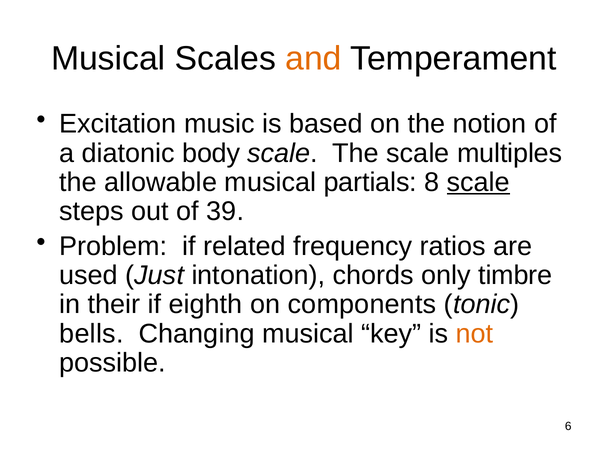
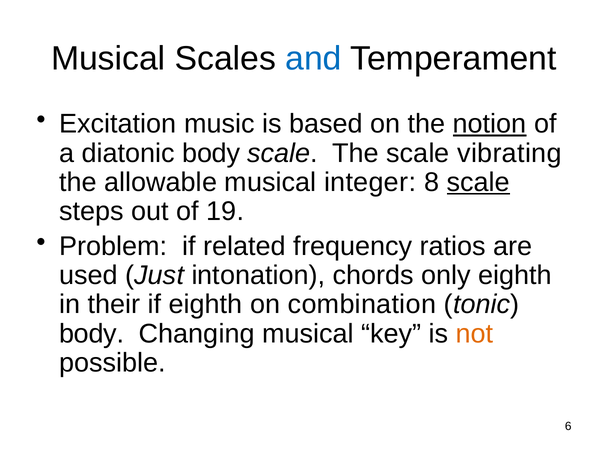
and colour: orange -> blue
notion underline: none -> present
multiples: multiples -> vibrating
partials: partials -> integer
39: 39 -> 19
only timbre: timbre -> eighth
components: components -> combination
bells at (91, 334): bells -> body
